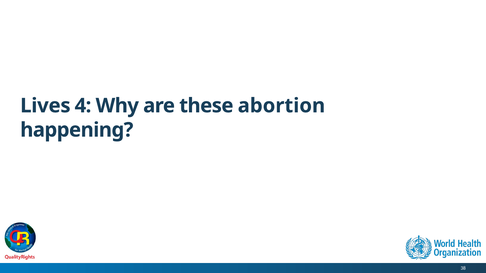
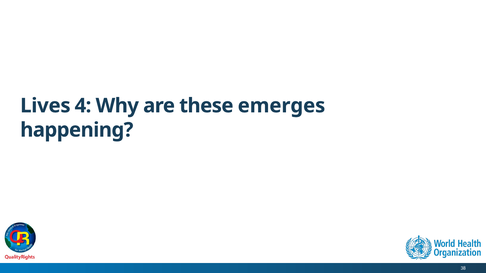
abortion: abortion -> emerges
